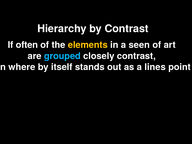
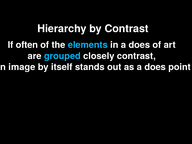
elements colour: yellow -> light blue
in a seen: seen -> does
where: where -> image
as a lines: lines -> does
